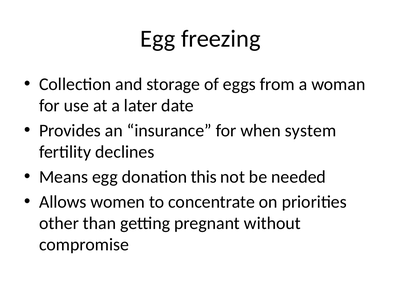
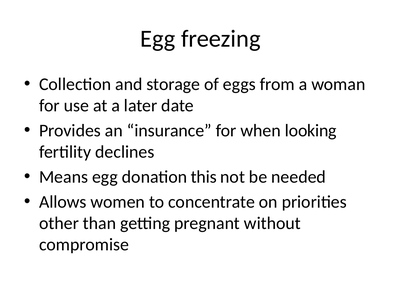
system: system -> looking
